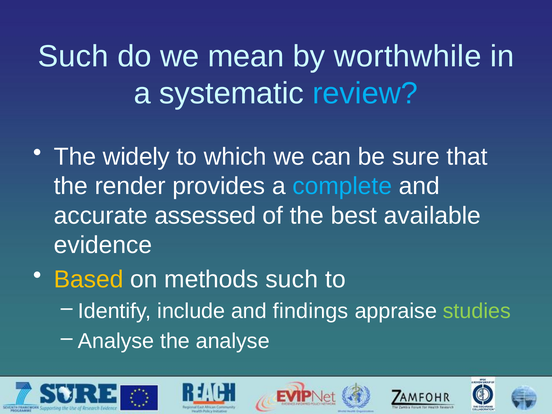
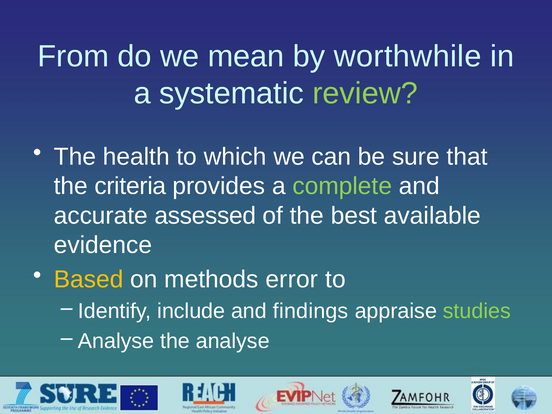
Such at (73, 56): Such -> From
review colour: light blue -> light green
widely: widely -> health
render: render -> criteria
complete colour: light blue -> light green
methods such: such -> error
